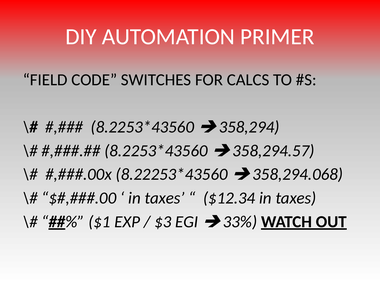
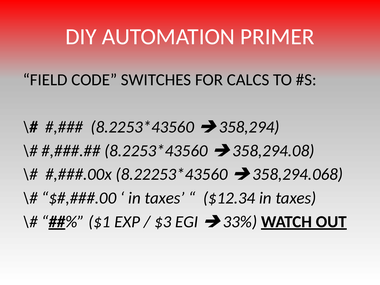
358,294.57: 358,294.57 -> 358,294.08
